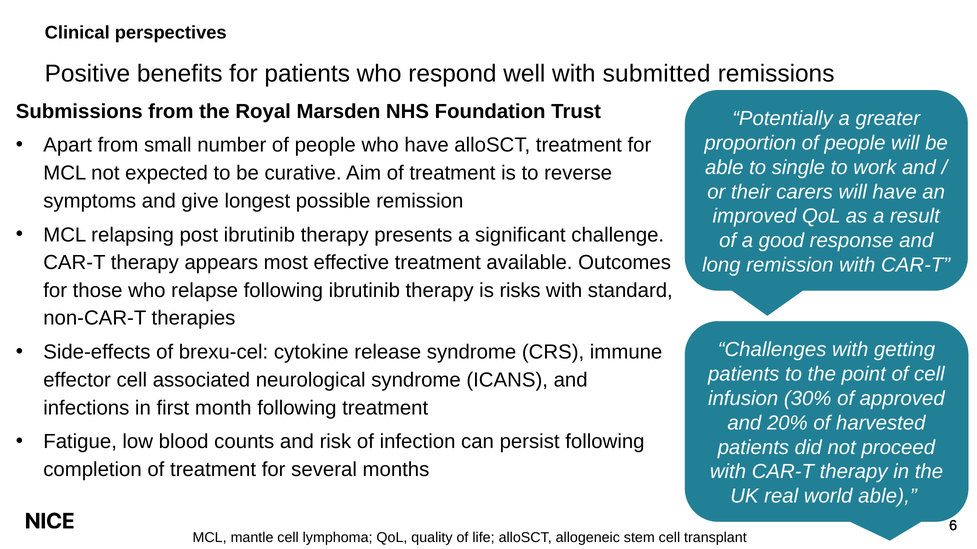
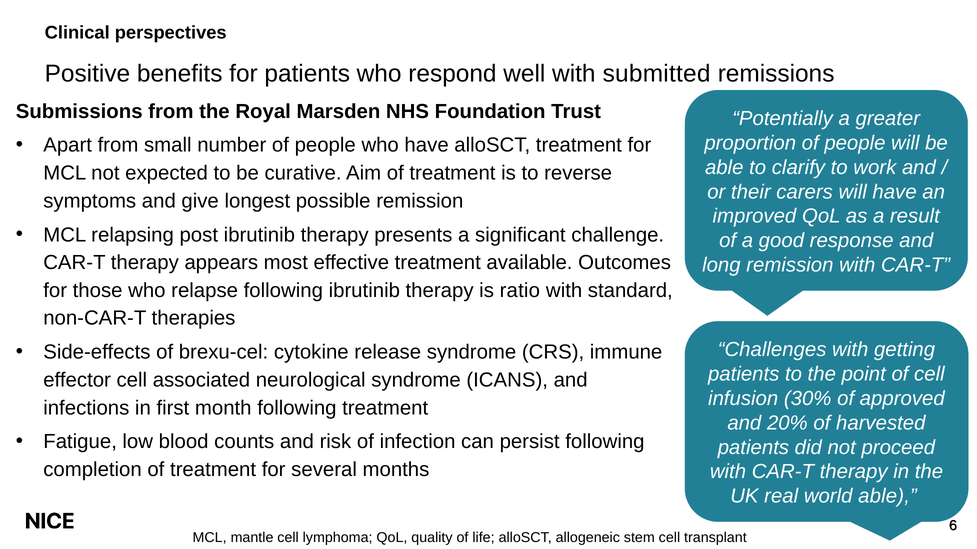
single: single -> clarify
risks: risks -> ratio
